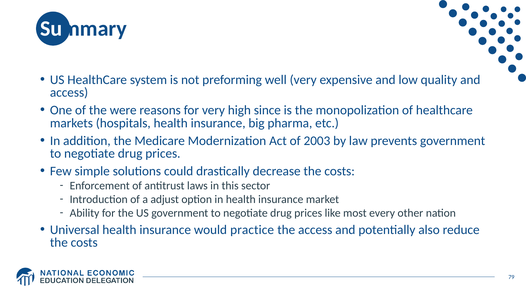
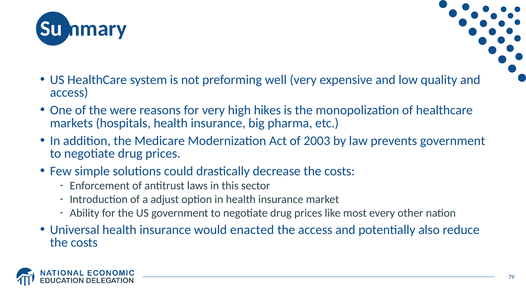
since: since -> hikes
practice: practice -> enacted
